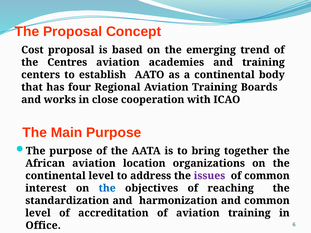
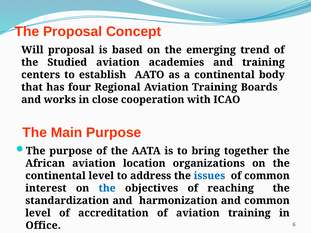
Cost: Cost -> Will
Centres: Centres -> Studied
issues colour: purple -> blue
